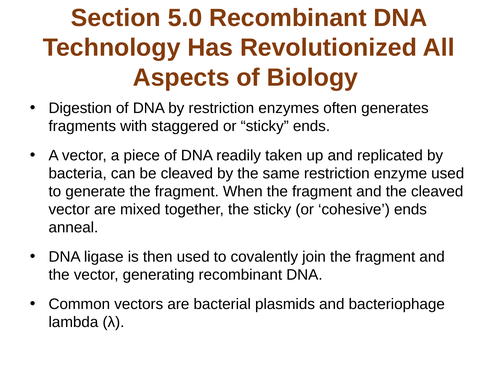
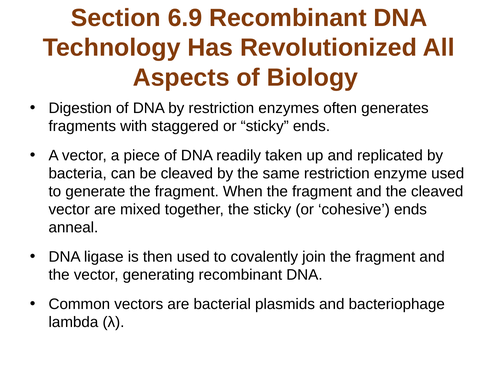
5.0: 5.0 -> 6.9
